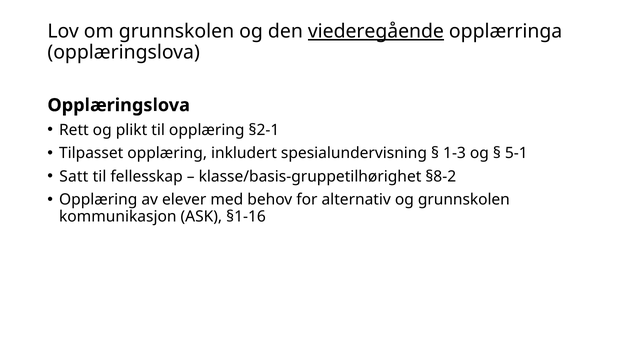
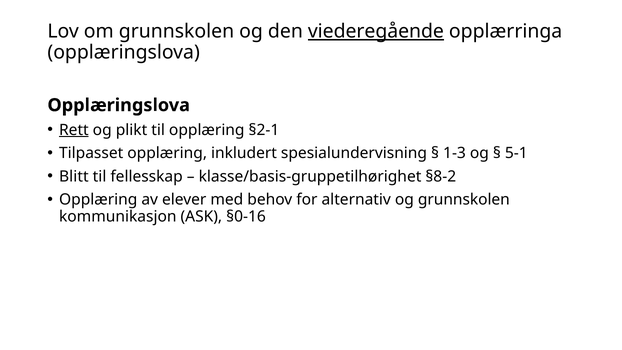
Rett underline: none -> present
Satt: Satt -> Blitt
§1-16: §1-16 -> §0-16
